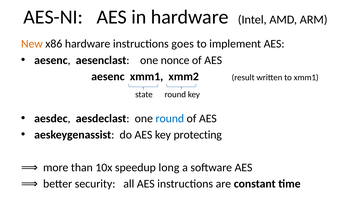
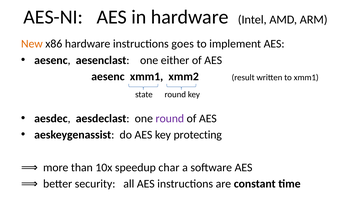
nonce: nonce -> either
round at (170, 119) colour: blue -> purple
long: long -> char
